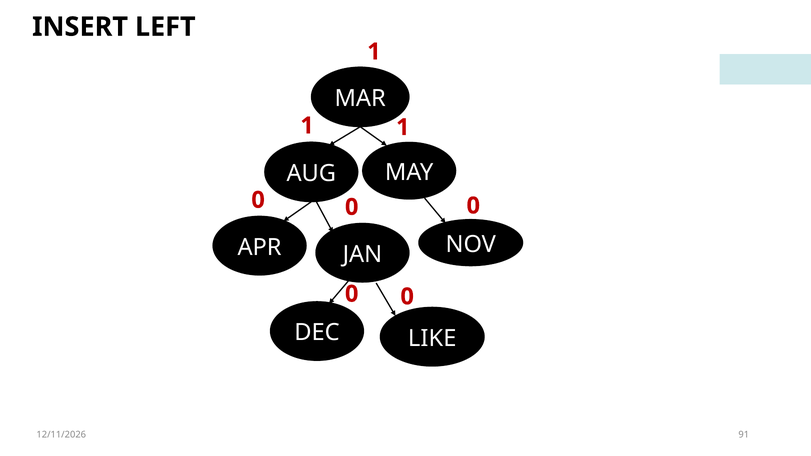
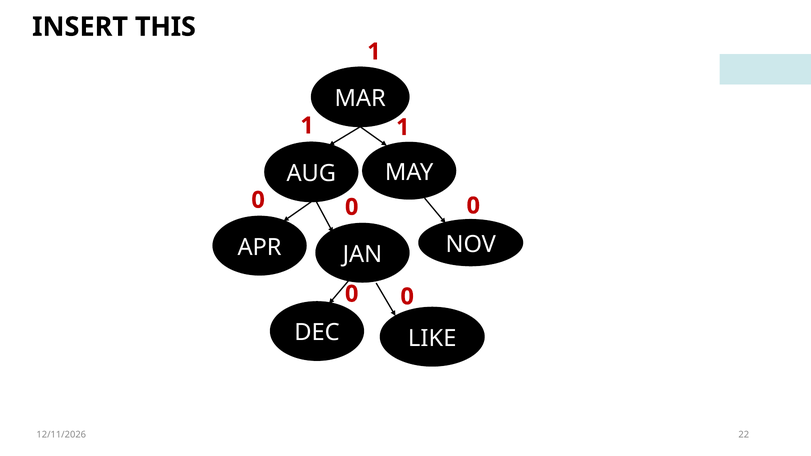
LEFT: LEFT -> THIS
91: 91 -> 22
